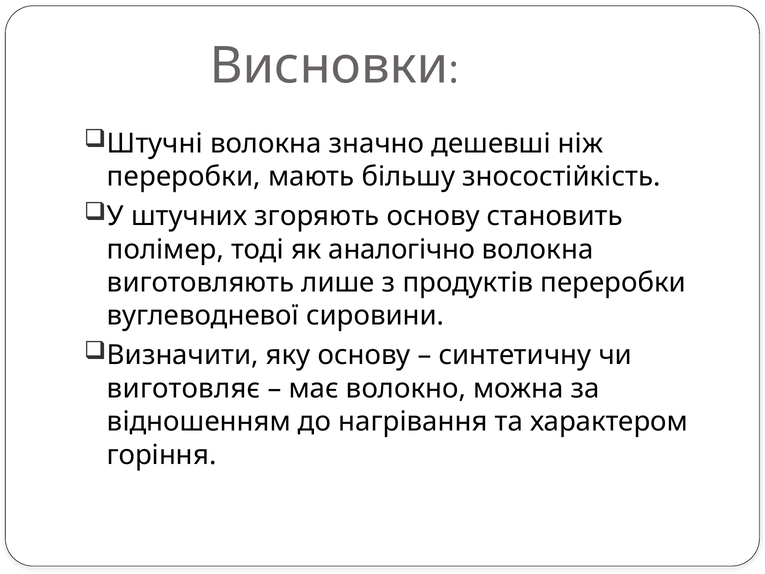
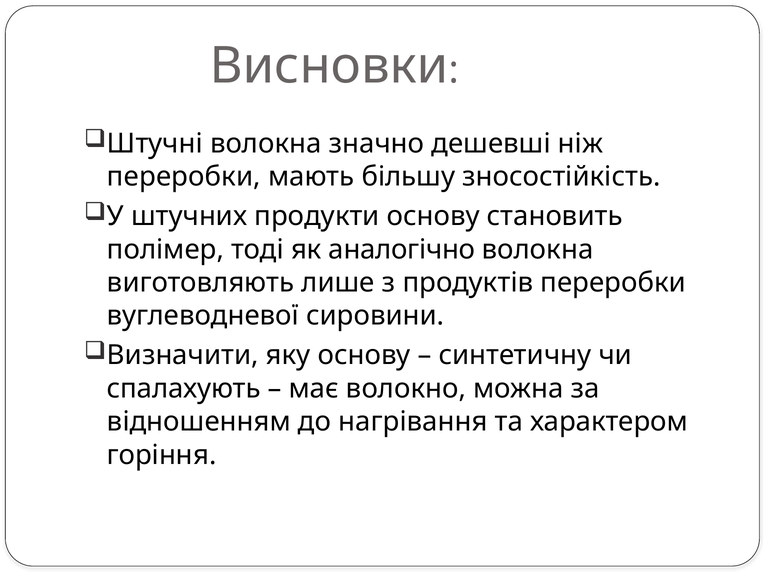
згоряють: згоряють -> продукти
виготовляє: виготовляє -> спалахують
